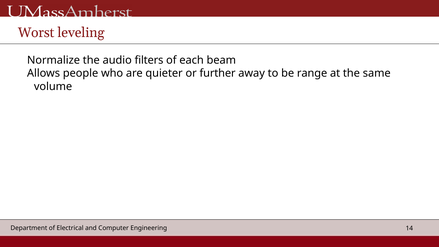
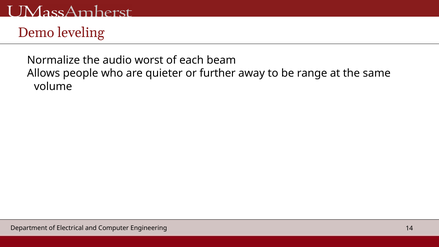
Worst: Worst -> Demo
filters: filters -> worst
